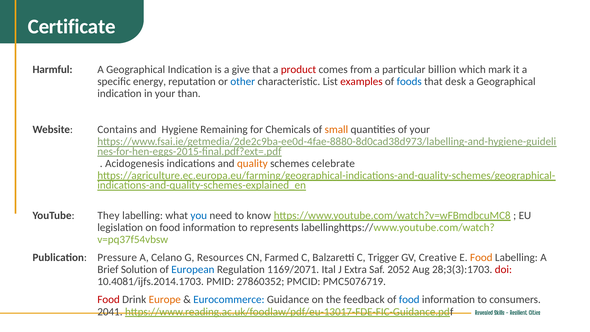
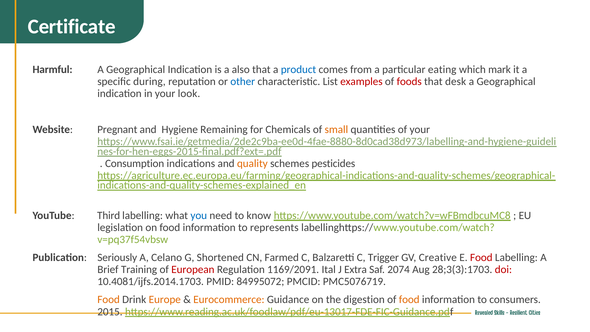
give: give -> also
product colour: red -> blue
billion: billion -> eating
energy: energy -> during
foods colour: blue -> red
than: than -> look
Contains: Contains -> Pregnant
Acidogenesis: Acidogenesis -> Consumption
celebrate: celebrate -> pesticides
They: They -> Third
Pressure: Pressure -> Seriously
Resources: Resources -> Shortened
Food at (481, 257) colour: orange -> red
Solution: Solution -> Training
European colour: blue -> red
1169/2071: 1169/2071 -> 1169/2091
2052: 2052 -> 2074
27860352: 27860352 -> 84995072
Food at (109, 299) colour: red -> orange
Eurocommerce colour: blue -> orange
feedback: feedback -> digestion
food at (409, 299) colour: blue -> orange
2041: 2041 -> 2015
